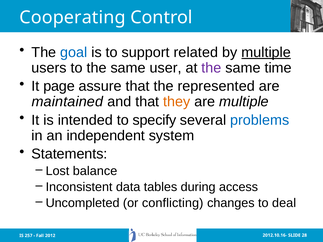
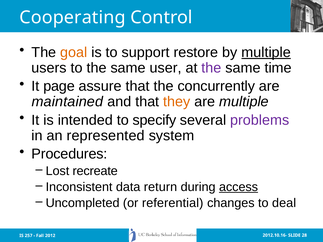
goal colour: blue -> orange
related: related -> restore
represented: represented -> concurrently
problems colour: blue -> purple
independent: independent -> represented
Statements: Statements -> Procedures
balance: balance -> recreate
tables: tables -> return
access underline: none -> present
conflicting: conflicting -> referential
